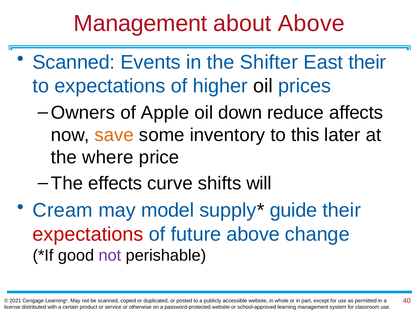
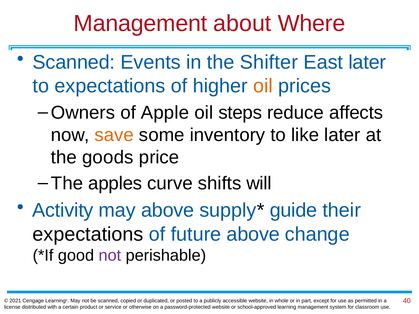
about Above: Above -> Where
East their: their -> later
oil at (263, 86) colour: black -> orange
down: down -> steps
this: this -> like
where: where -> goods
effects: effects -> apples
Cream: Cream -> Activity
may model: model -> above
expectations at (88, 234) colour: red -> black
